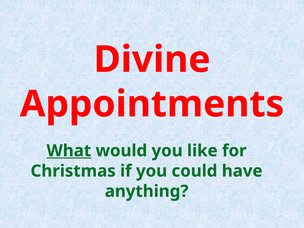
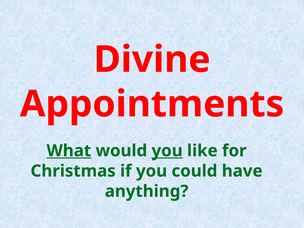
you at (167, 151) underline: none -> present
